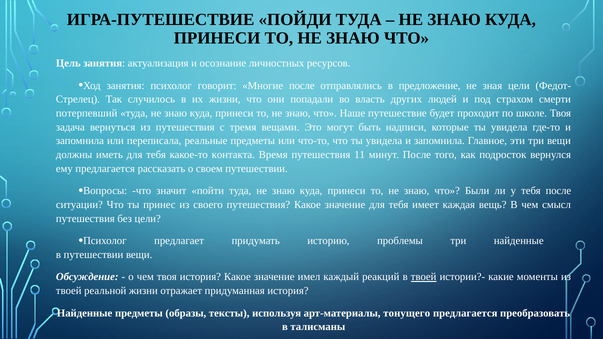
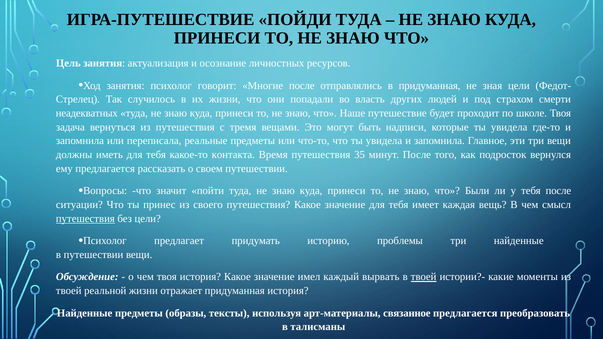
в предложение: предложение -> придуманная
потерпевший: потерпевший -> неадекватных
11: 11 -> 35
путешествия at (85, 219) underline: none -> present
реакций: реакций -> вырвать
тонущего: тонущего -> связанное
